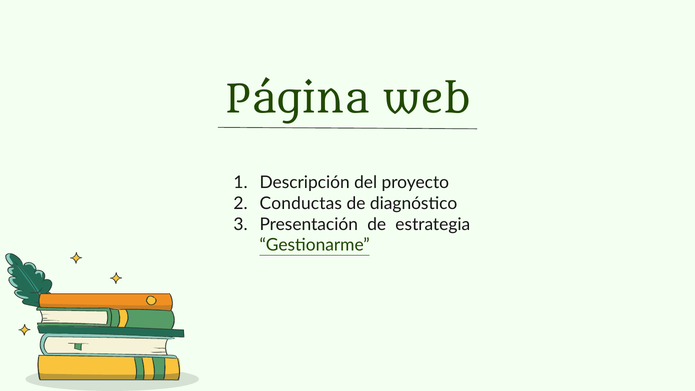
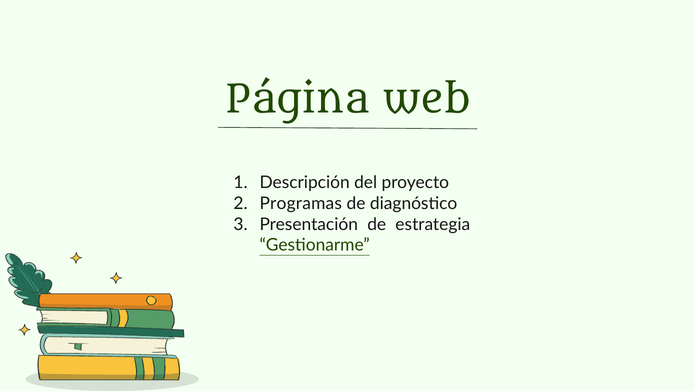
Conductas: Conductas -> Programas
